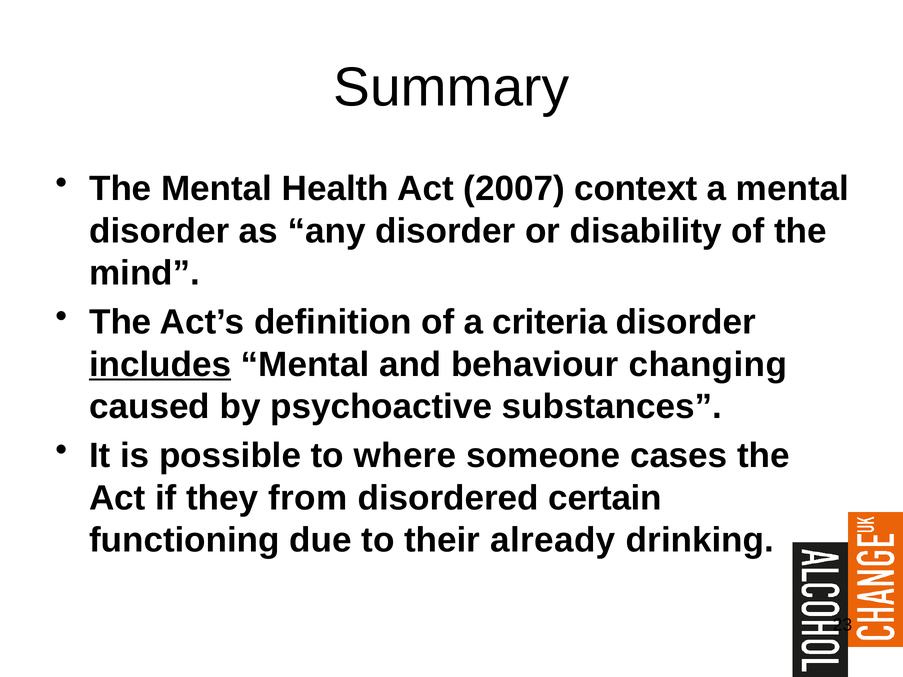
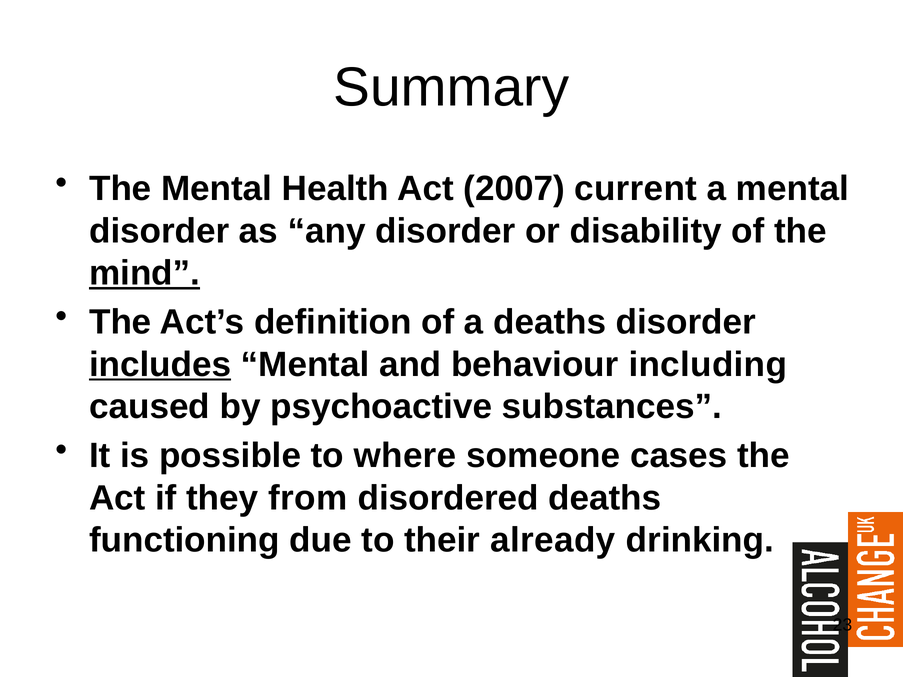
context: context -> current
mind underline: none -> present
a criteria: criteria -> deaths
changing: changing -> including
disordered certain: certain -> deaths
